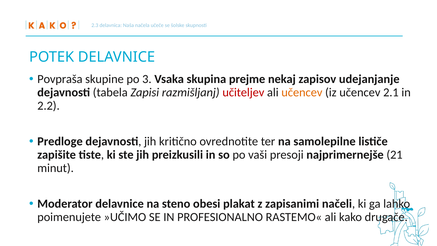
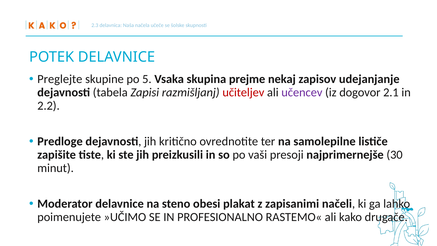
Povpraša: Povpraša -> Preglejte
3: 3 -> 5
učencev at (302, 92) colour: orange -> purple
iz učencev: učencev -> dogovor
21: 21 -> 30
